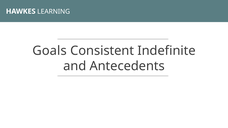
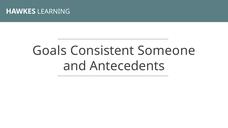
Indefinite: Indefinite -> Someone
